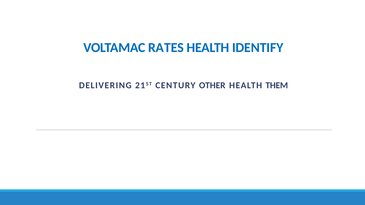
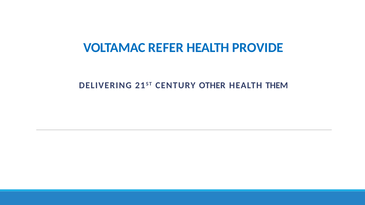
RATES: RATES -> REFER
IDENTIFY: IDENTIFY -> PROVIDE
